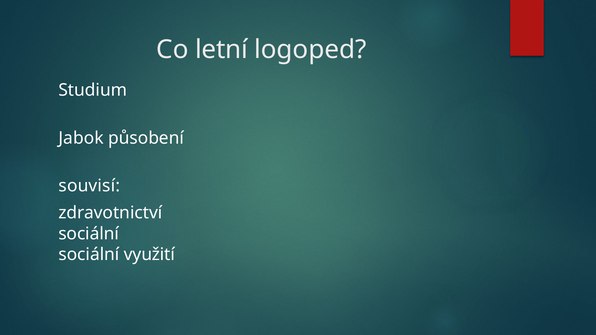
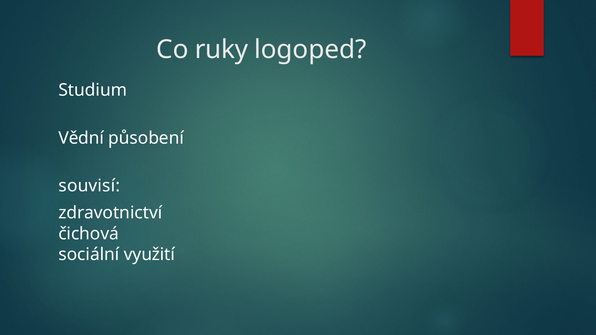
letní: letní -> ruky
Jabok: Jabok -> Vědní
sociální at (89, 234): sociální -> čichová
